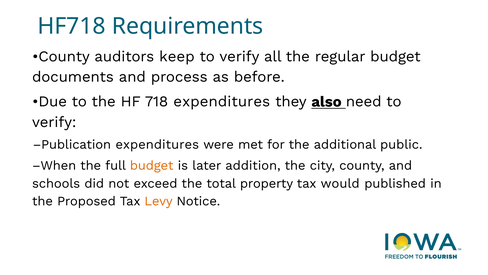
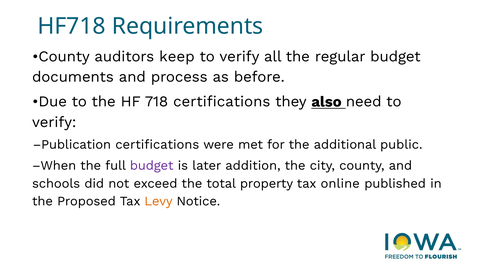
718 expenditures: expenditures -> certifications
Publication expenditures: expenditures -> certifications
budget at (152, 165) colour: orange -> purple
would: would -> online
